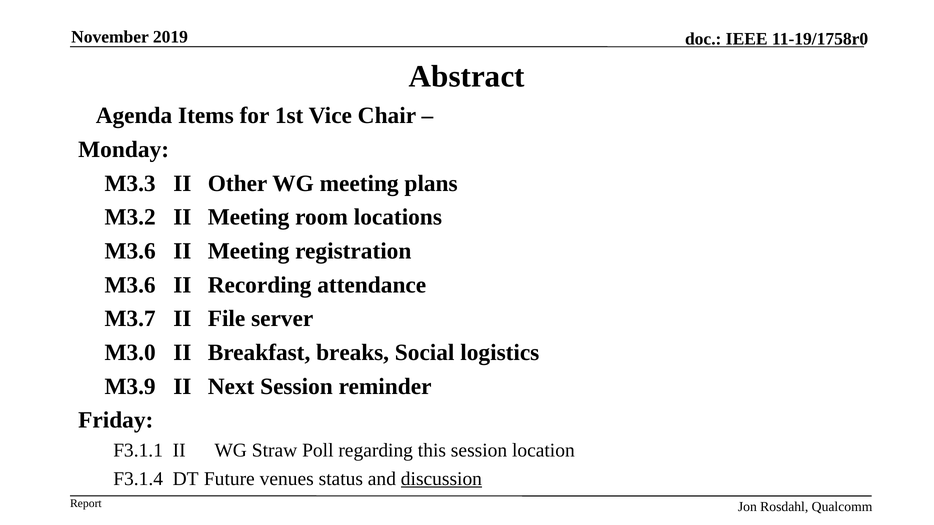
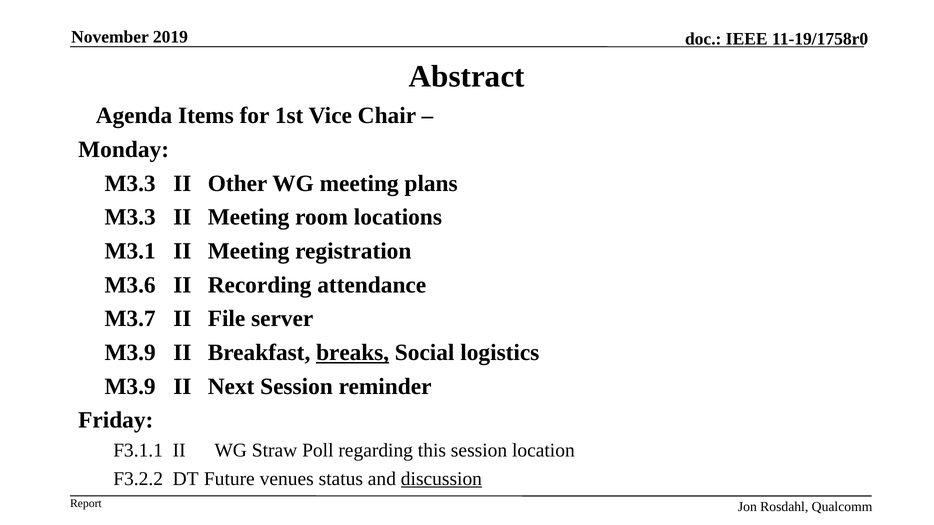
M3.2 at (130, 217): M3.2 -> M3.3
M3.6 at (130, 251): M3.6 -> M3.1
M3.0 at (130, 353): M3.0 -> M3.9
breaks underline: none -> present
F3.1.4: F3.1.4 -> F3.2.2
